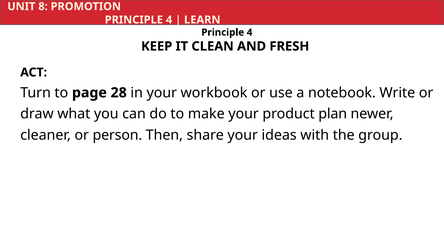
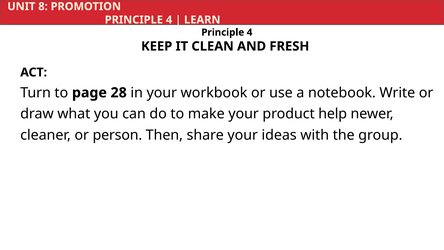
plan: plan -> help
